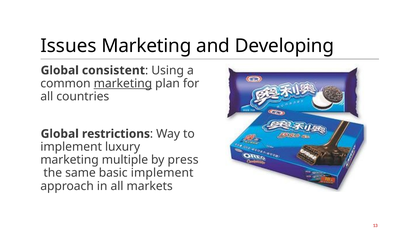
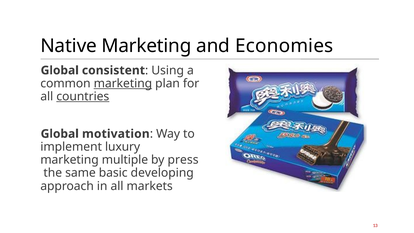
Issues: Issues -> Native
Developing: Developing -> Economies
countries underline: none -> present
restrictions: restrictions -> motivation
basic implement: implement -> developing
